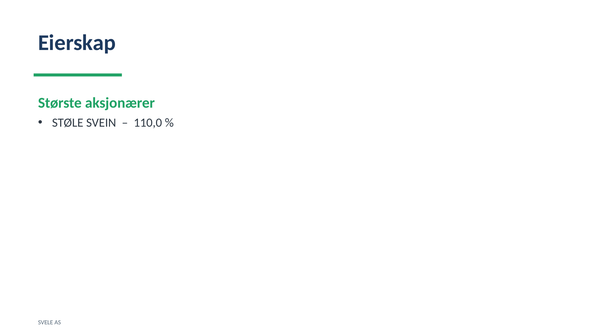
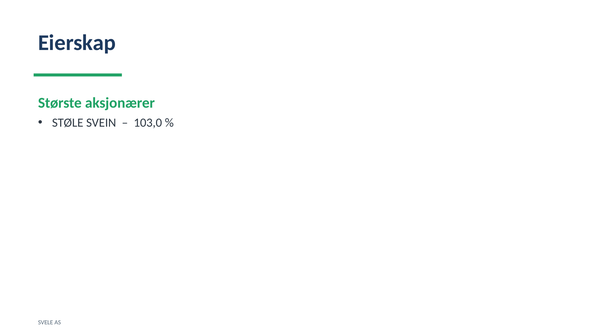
110,0: 110,0 -> 103,0
